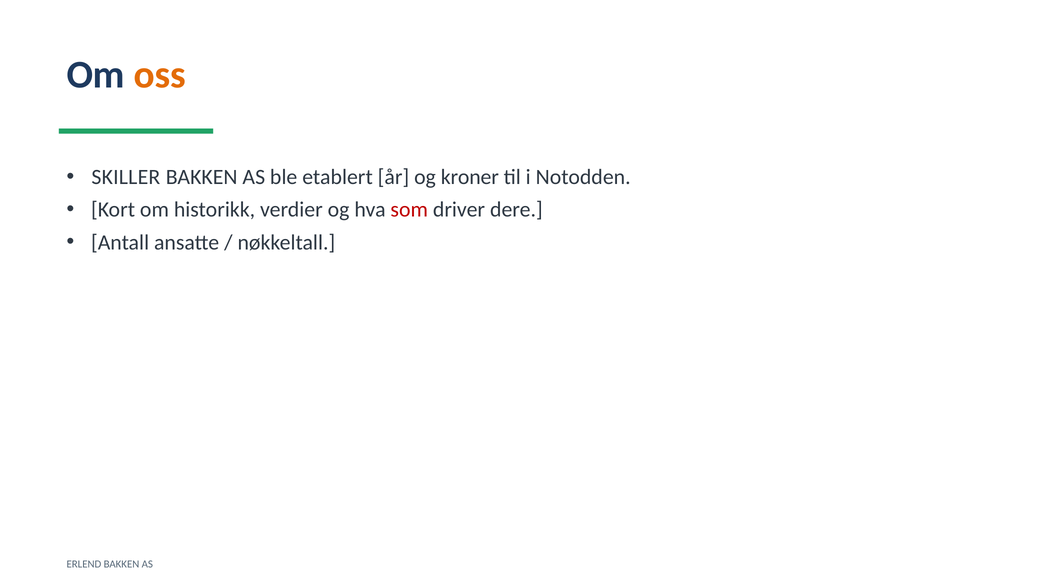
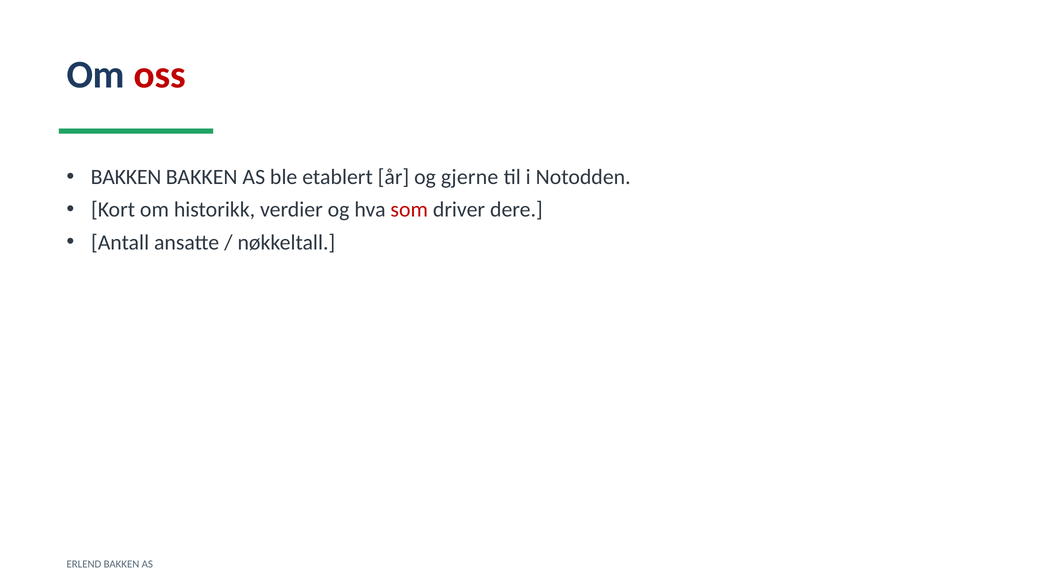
oss colour: orange -> red
SKILLER at (126, 177): SKILLER -> BAKKEN
kroner: kroner -> gjerne
